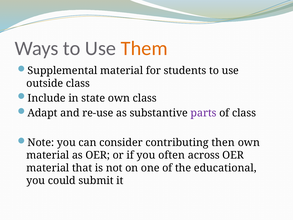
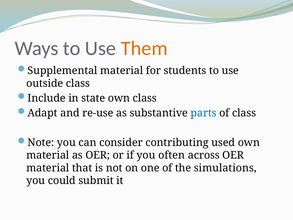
parts colour: purple -> blue
then: then -> used
educational: educational -> simulations
